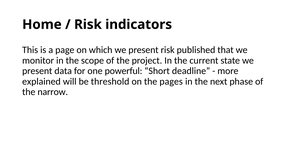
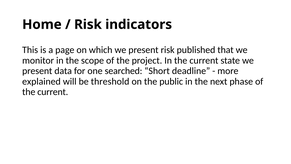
powerful: powerful -> searched
pages: pages -> public
narrow at (53, 92): narrow -> current
